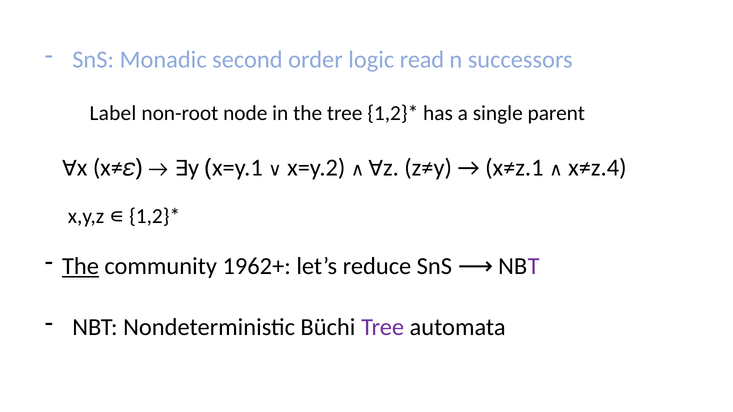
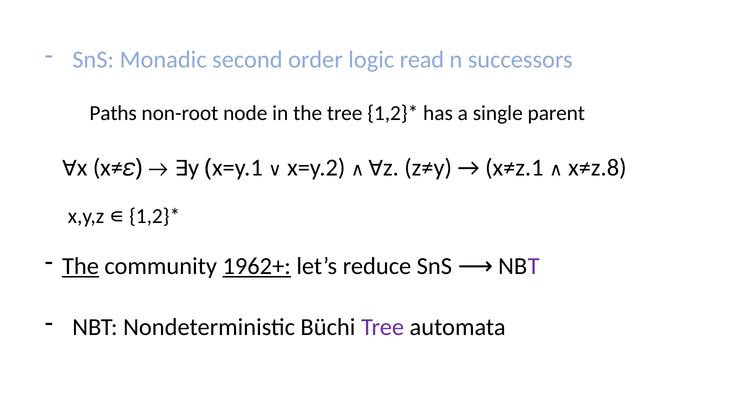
Label: Label -> Paths
x≠z.4: x≠z.4 -> x≠z.8
1962+ underline: none -> present
